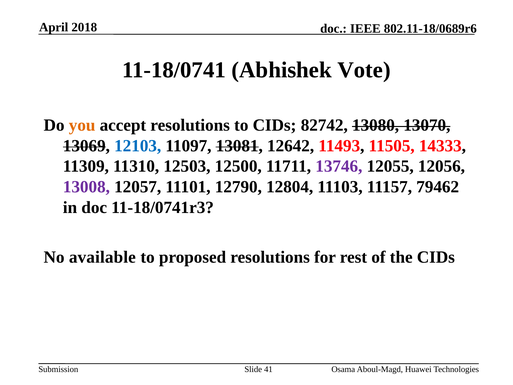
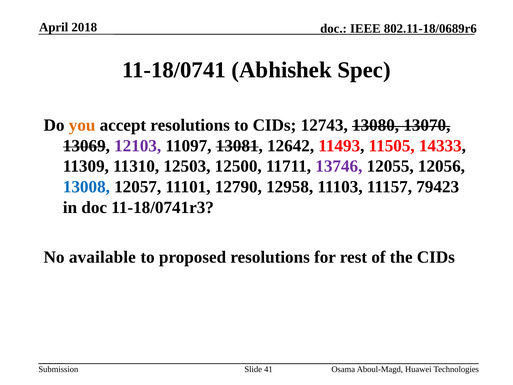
Vote: Vote -> Spec
82742: 82742 -> 12743
12103 colour: blue -> purple
13008 colour: purple -> blue
12804: 12804 -> 12958
79462: 79462 -> 79423
